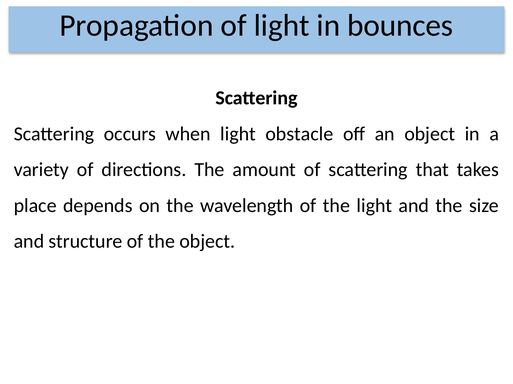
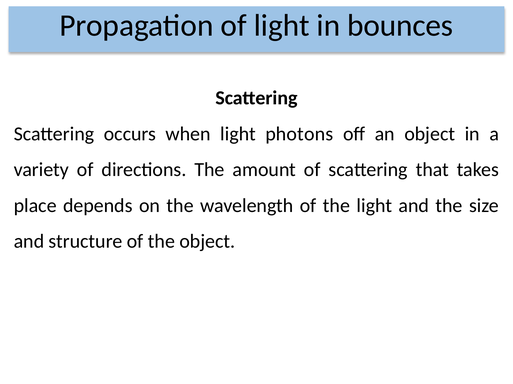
obstacle: obstacle -> photons
